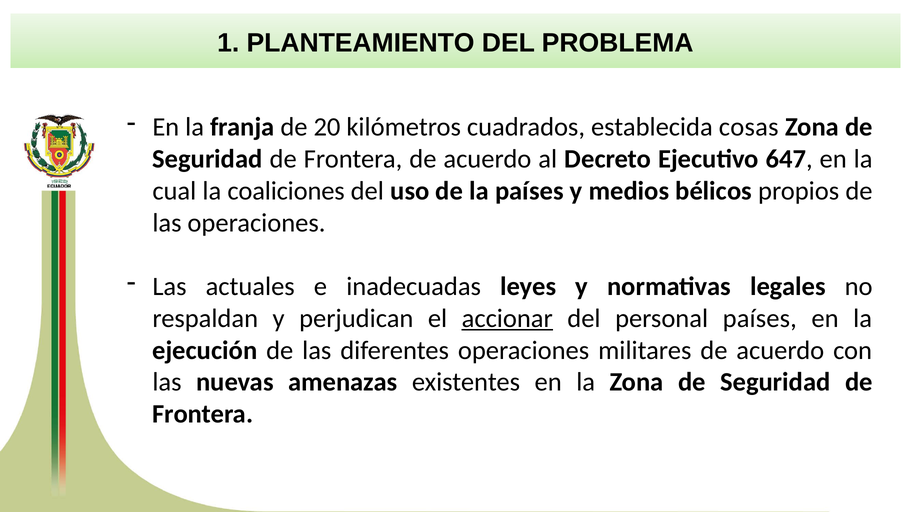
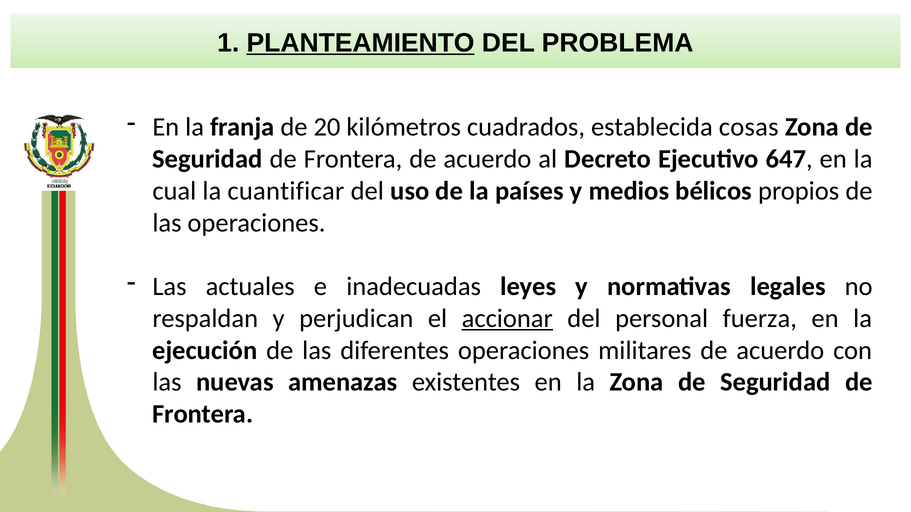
PLANTEAMIENTO underline: none -> present
coaliciones: coaliciones -> cuantificar
personal países: países -> fuerza
